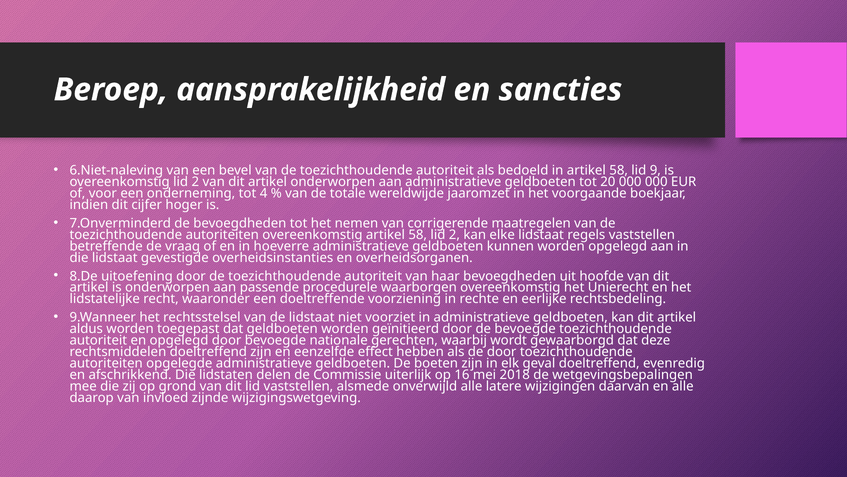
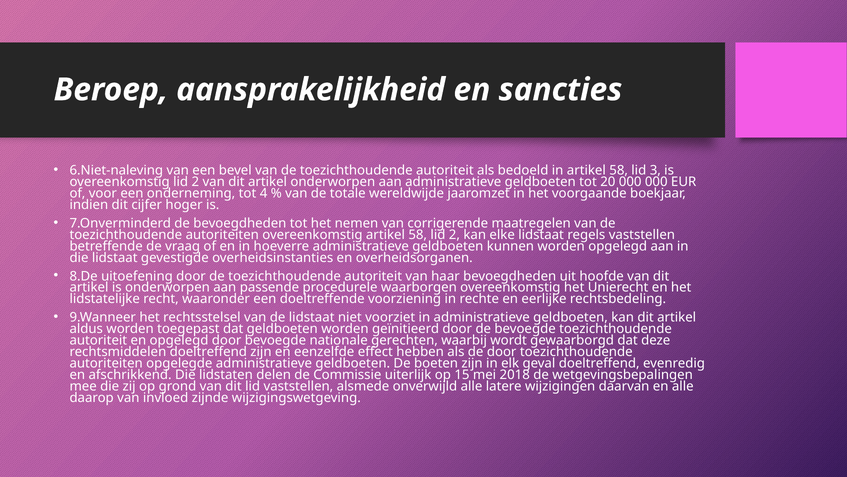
9: 9 -> 3
16: 16 -> 15
